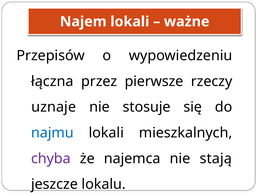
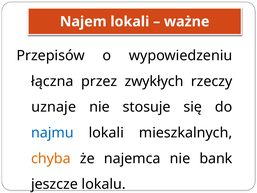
pierwsze: pierwsze -> zwykłych
chyba colour: purple -> orange
stają: stają -> bank
